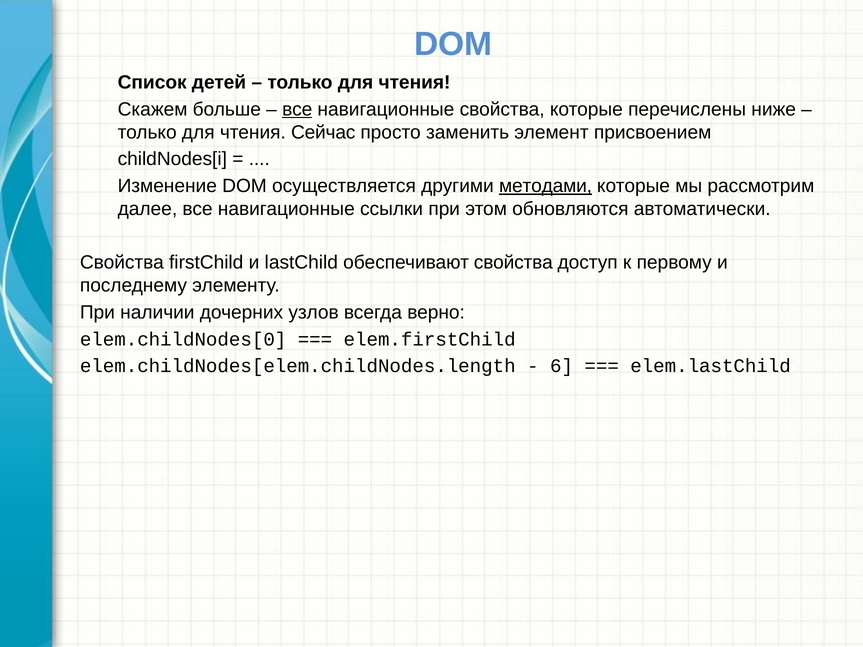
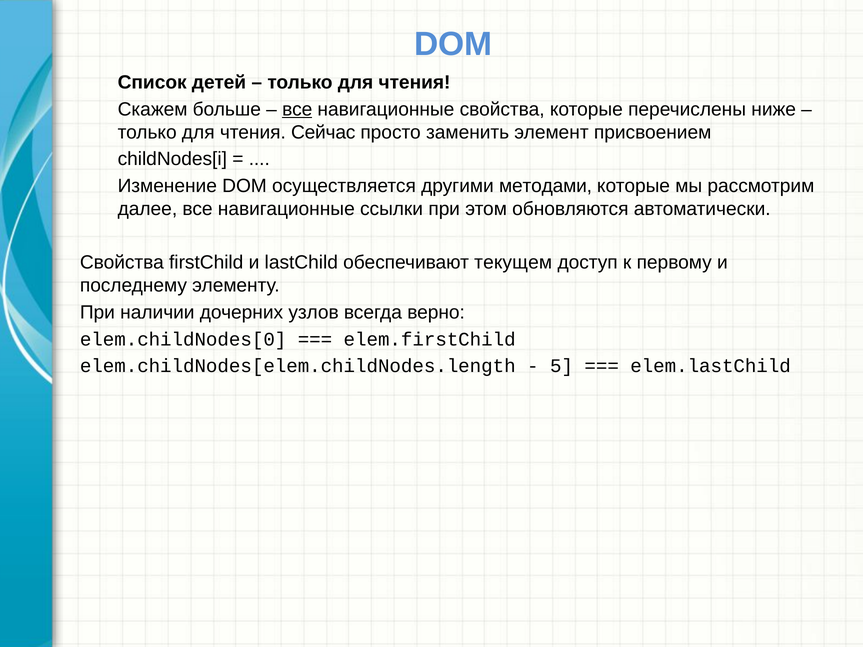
методами underline: present -> none
обеспечивают свойства: свойства -> текущем
6: 6 -> 5
